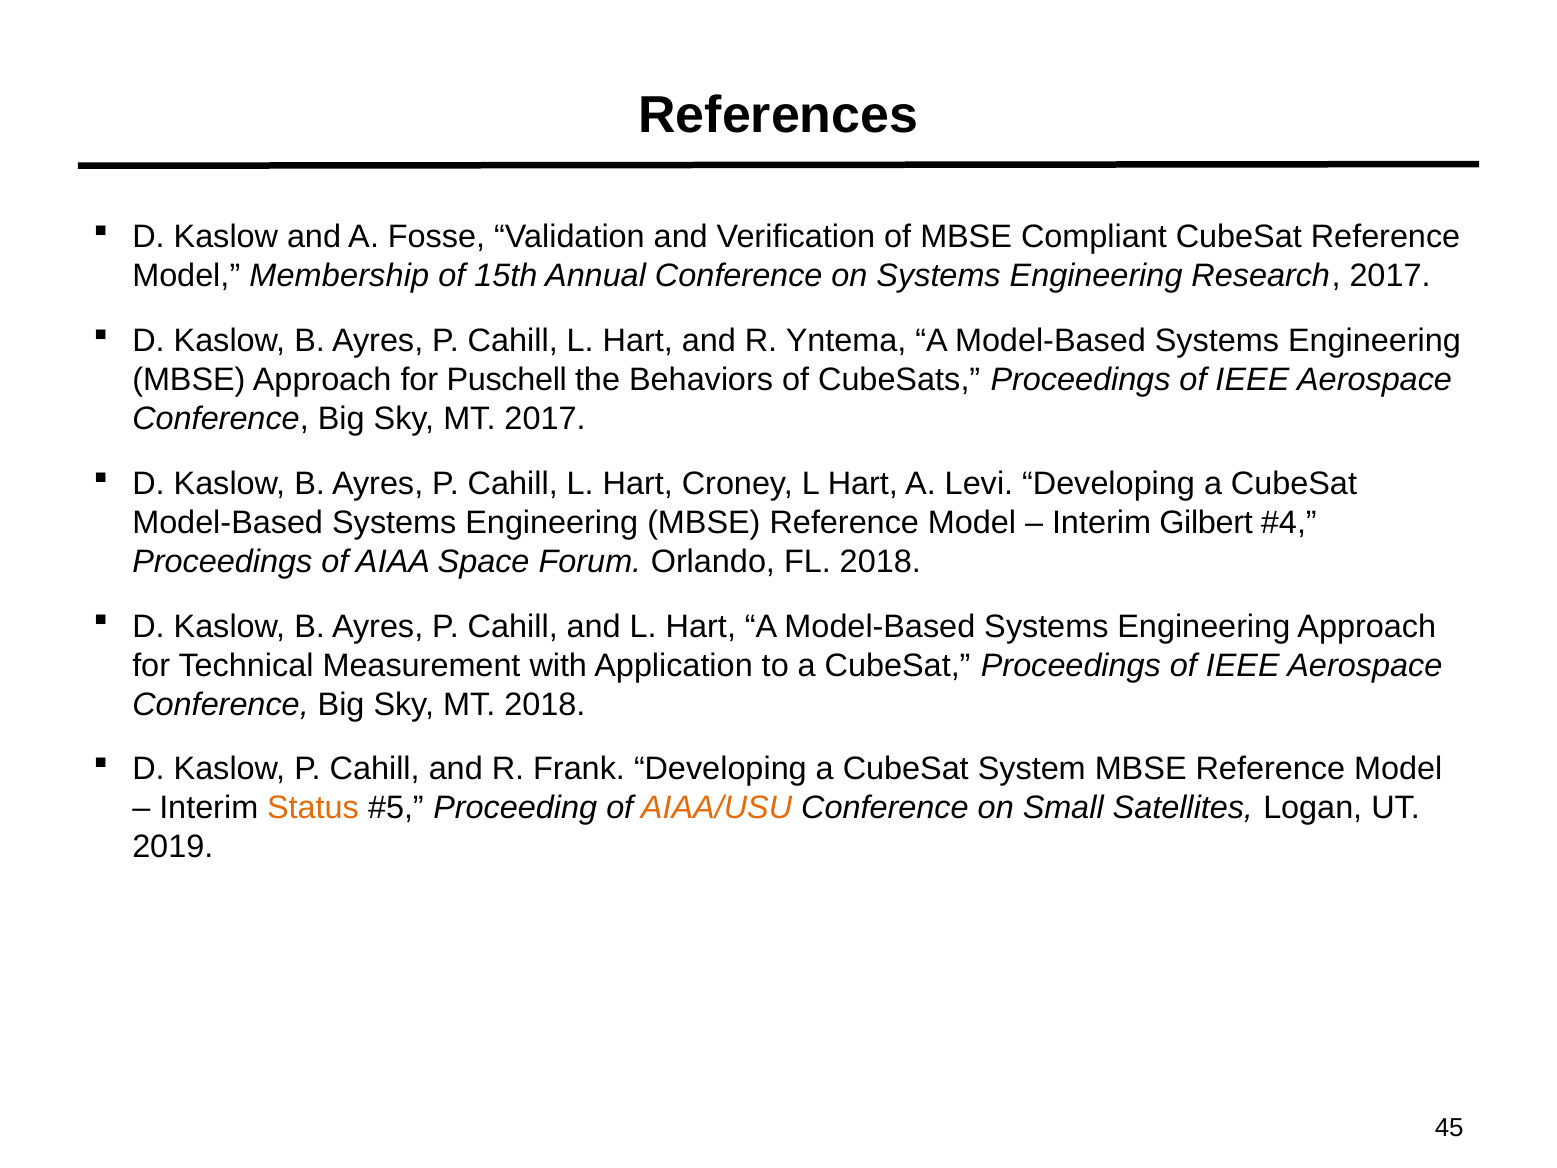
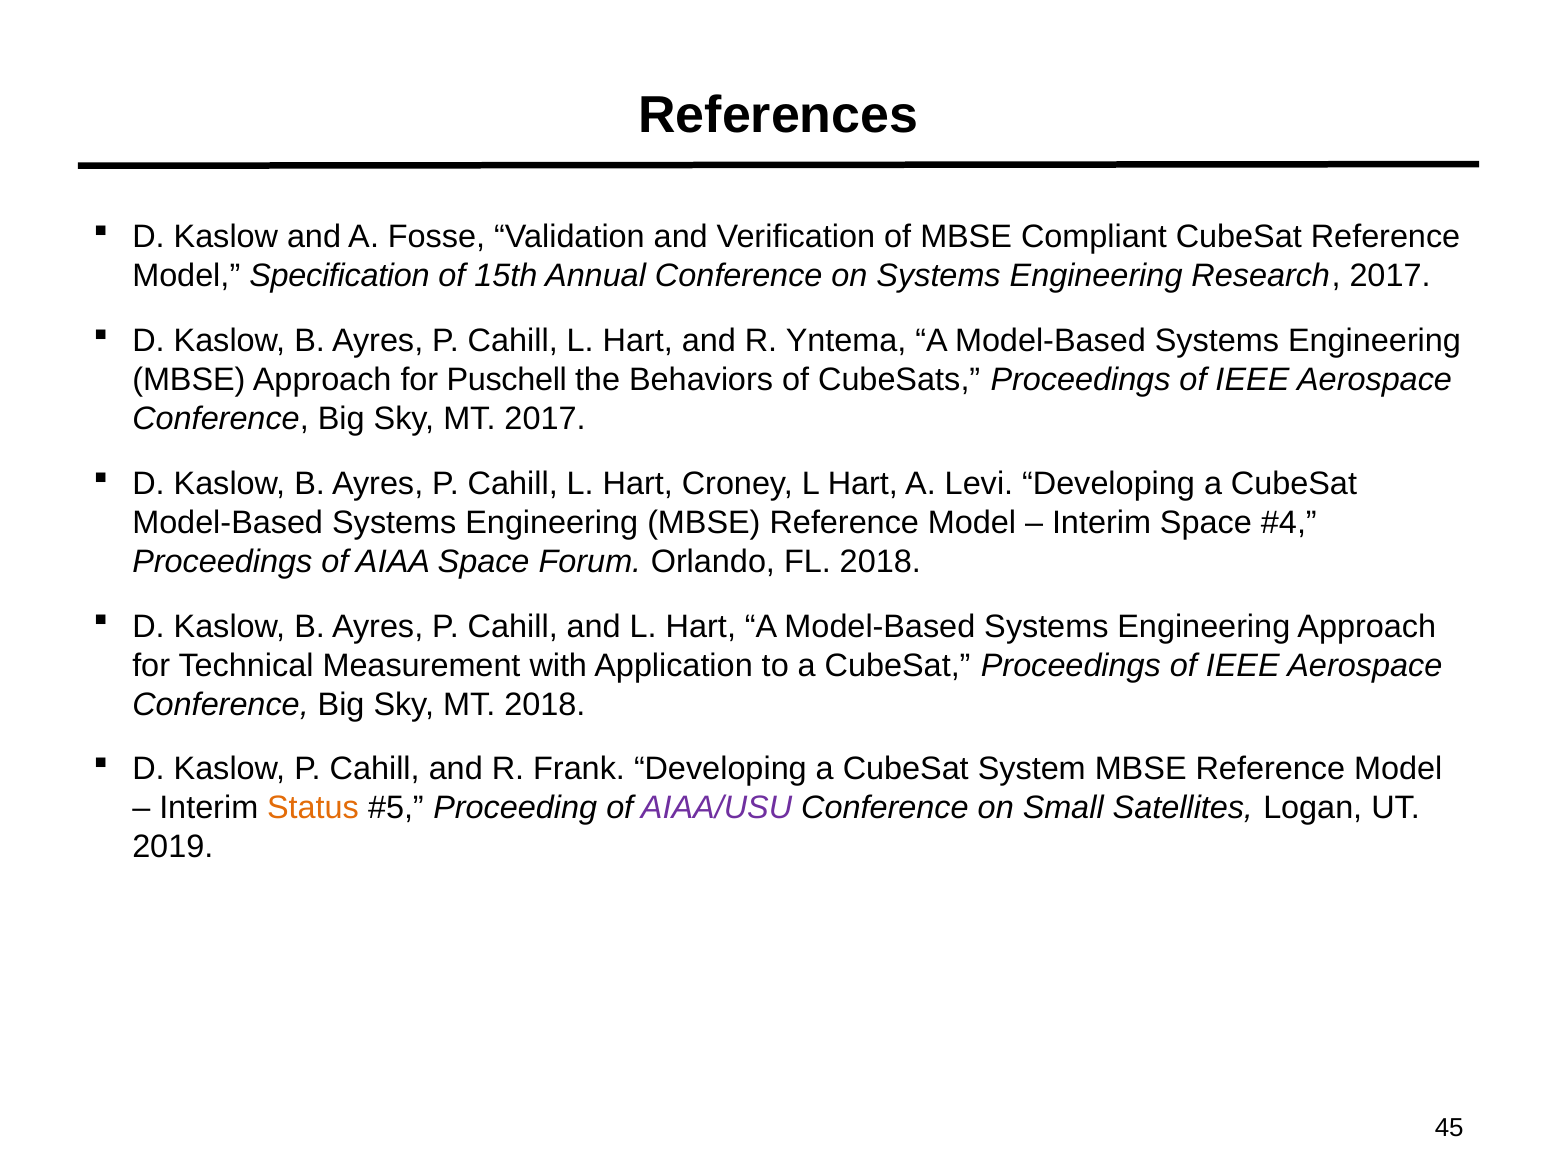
Membership: Membership -> Specification
Interim Gilbert: Gilbert -> Space
AIAA/USU colour: orange -> purple
